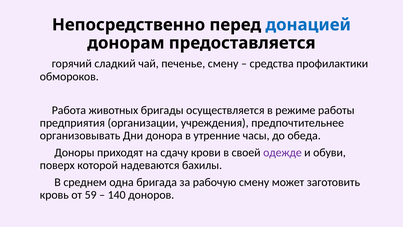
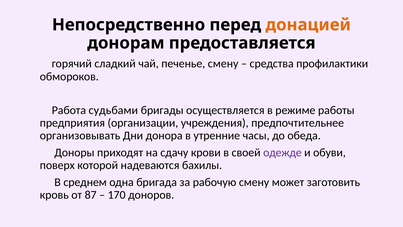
донацией colour: blue -> orange
животных: животных -> судьбами
59: 59 -> 87
140: 140 -> 170
